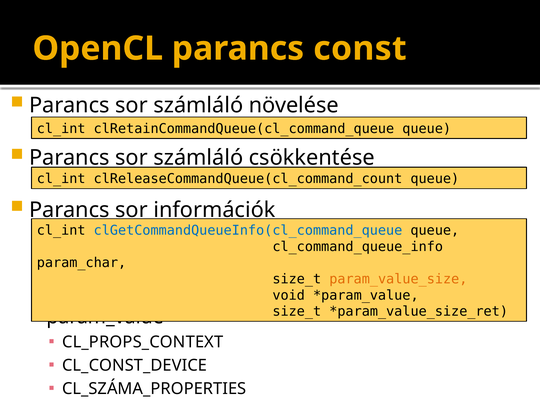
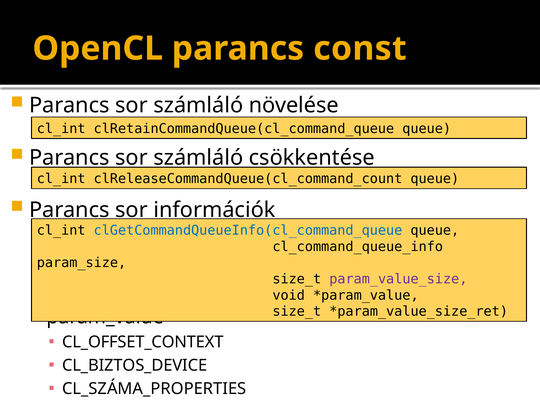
param_char: param_char -> param_size
param_value_size colour: orange -> purple
CL_PROPS_CONTEXT: CL_PROPS_CONTEXT -> CL_OFFSET_CONTEXT
CL_CONST_DEVICE: CL_CONST_DEVICE -> CL_BIZTOS_DEVICE
